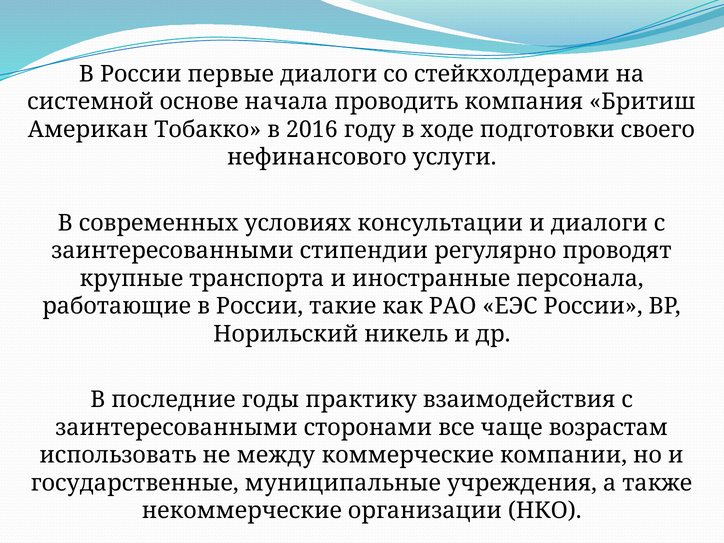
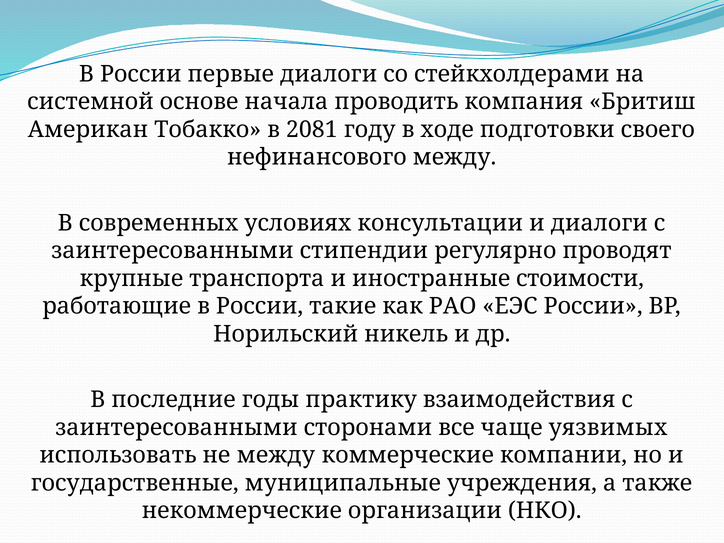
2016: 2016 -> 2081
нефинансового услуги: услуги -> между
персонала: персонала -> стоимости
возрастам: возрастам -> уязвимых
